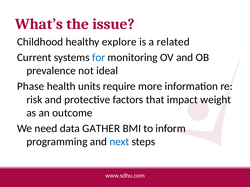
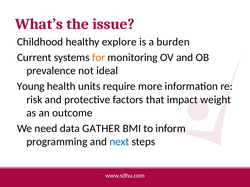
related: related -> burden
for colour: blue -> orange
Phase: Phase -> Young
